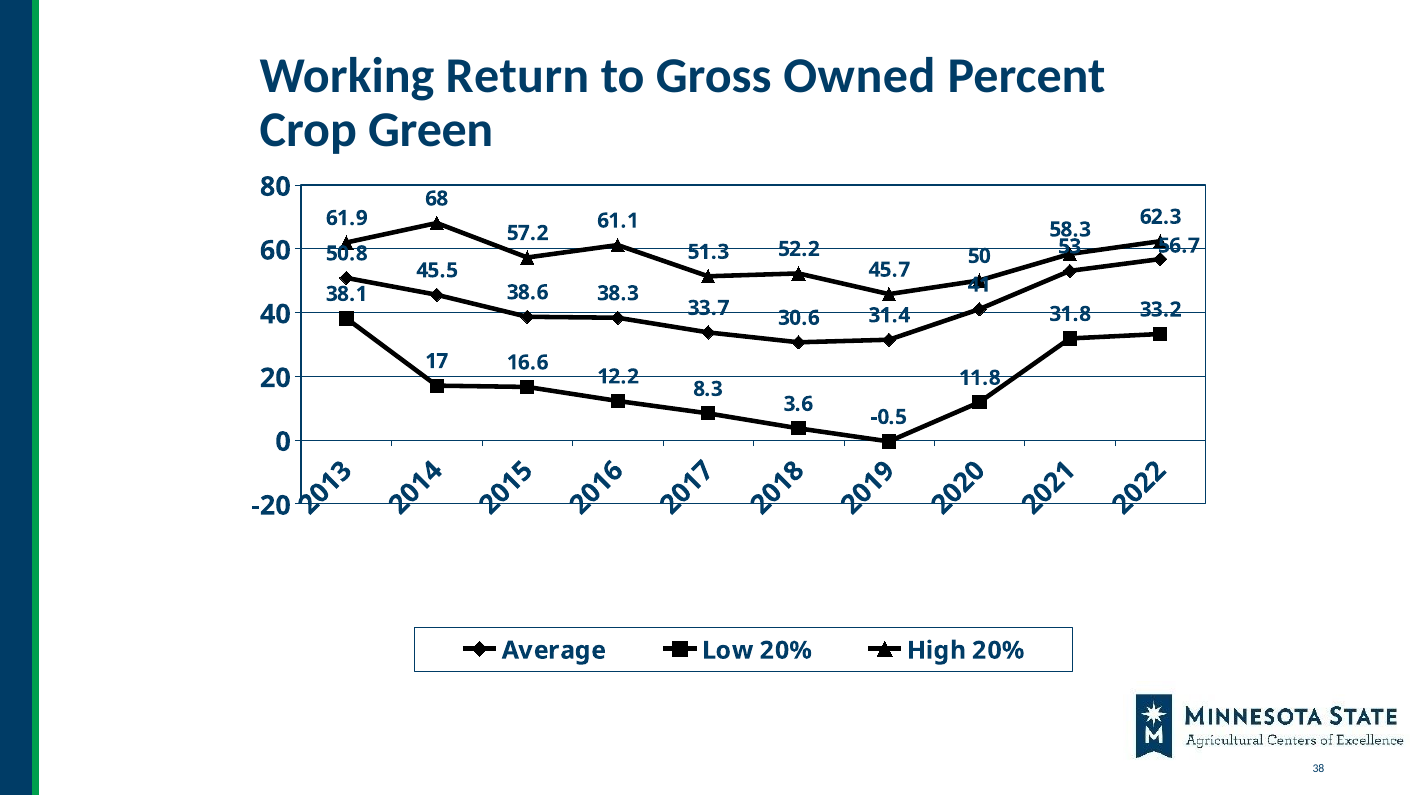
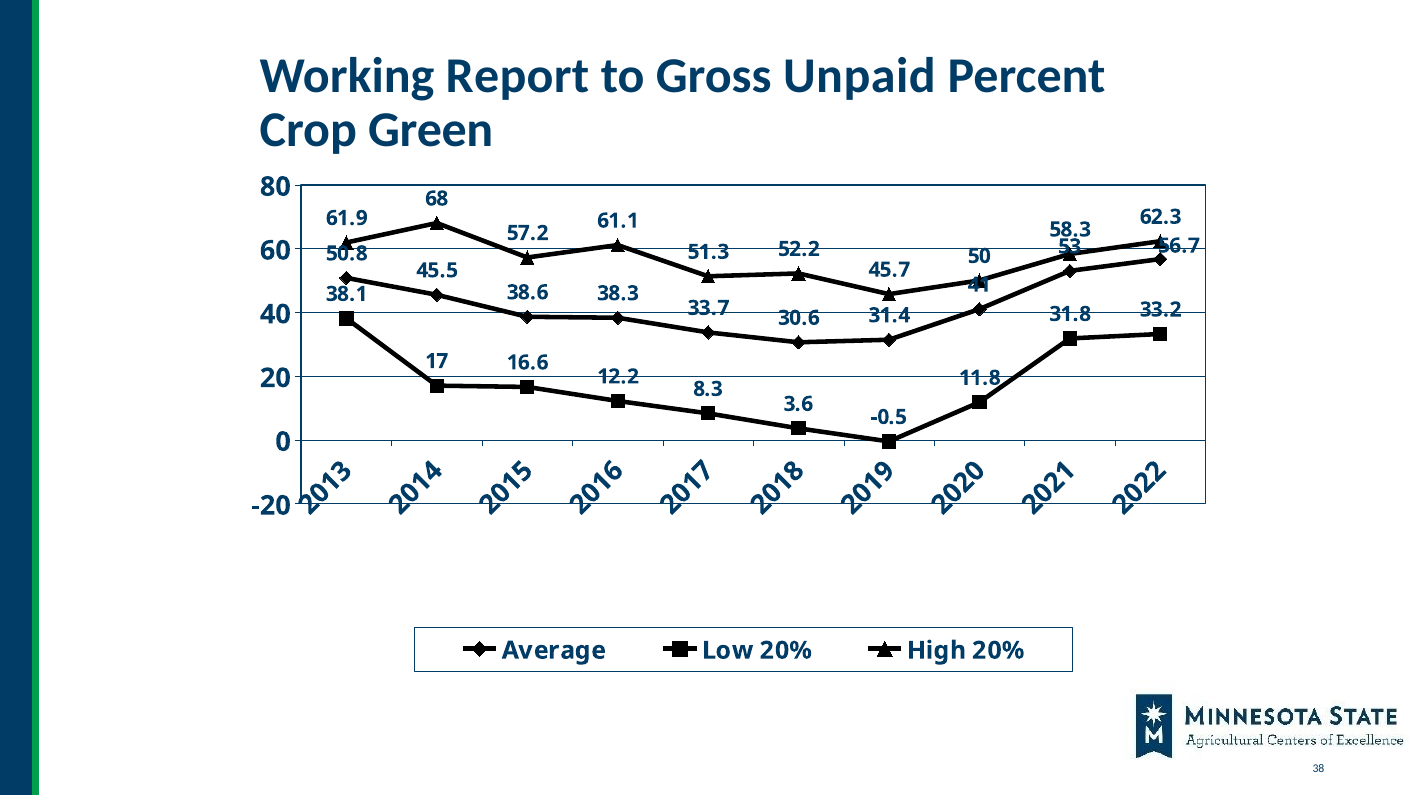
Return: Return -> Report
Owned: Owned -> Unpaid
